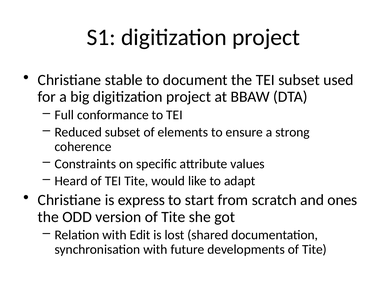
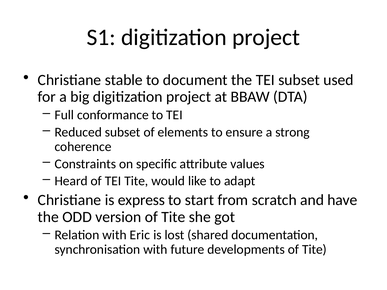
ones: ones -> have
Edit: Edit -> Eric
